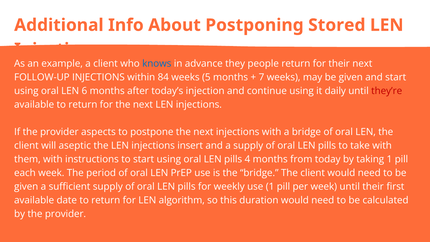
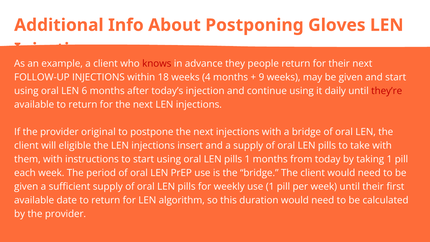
Stored: Stored -> Gloves
knows colour: blue -> red
84: 84 -> 18
5: 5 -> 4
7: 7 -> 9
aspects: aspects -> original
aseptic: aseptic -> eligible
pills 4: 4 -> 1
